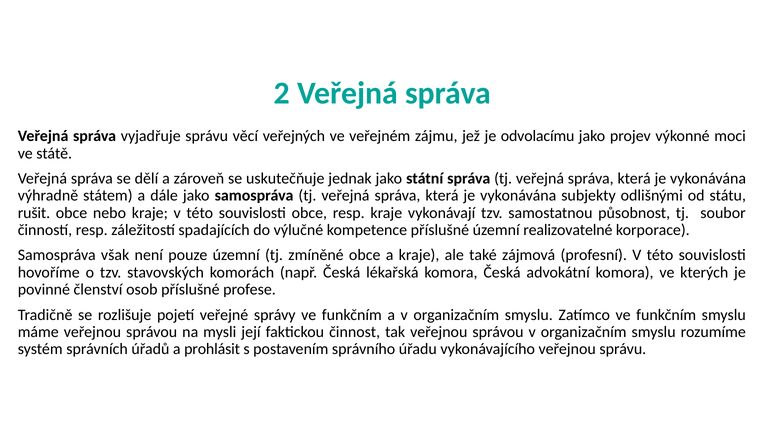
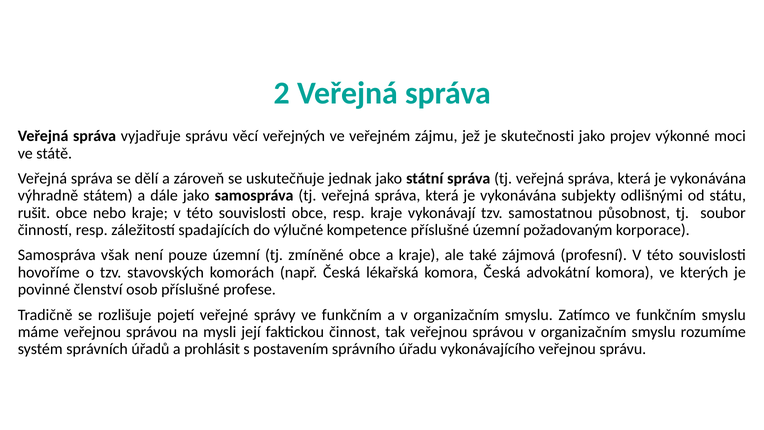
odvolacímu: odvolacímu -> skutečnosti
realizovatelné: realizovatelné -> požadovaným
